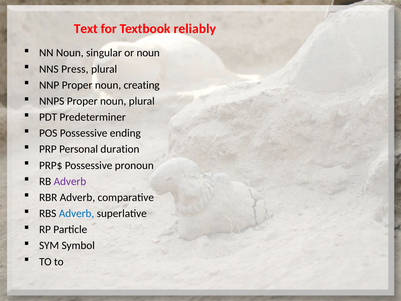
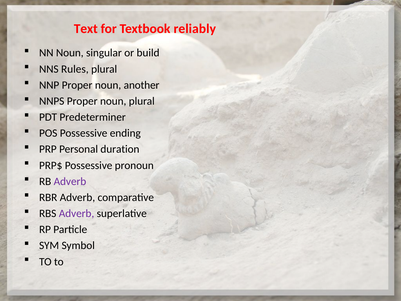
or noun: noun -> build
Press: Press -> Rules
creating: creating -> another
Adverb at (77, 213) colour: blue -> purple
